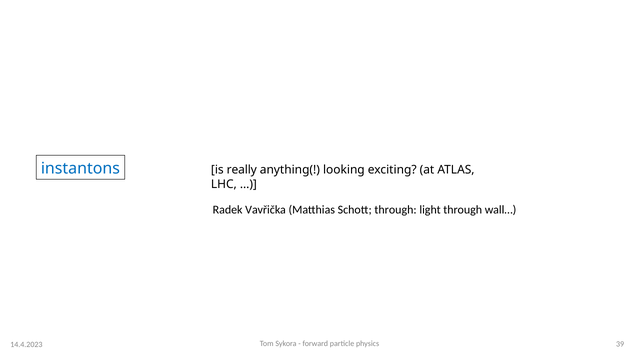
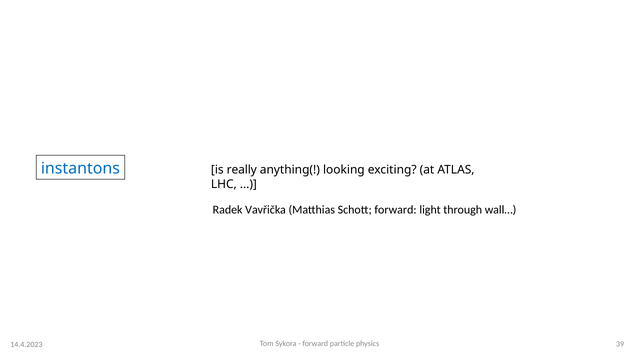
Schott through: through -> forward
